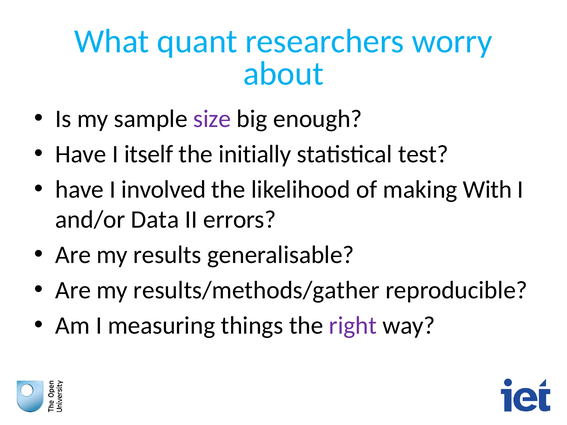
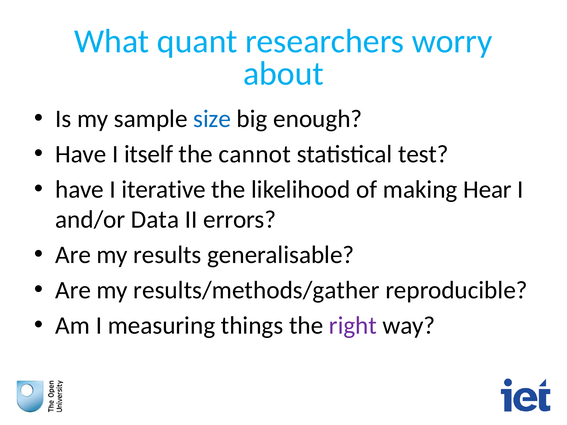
size colour: purple -> blue
initially: initially -> cannot
involved: involved -> iterative
With: With -> Hear
